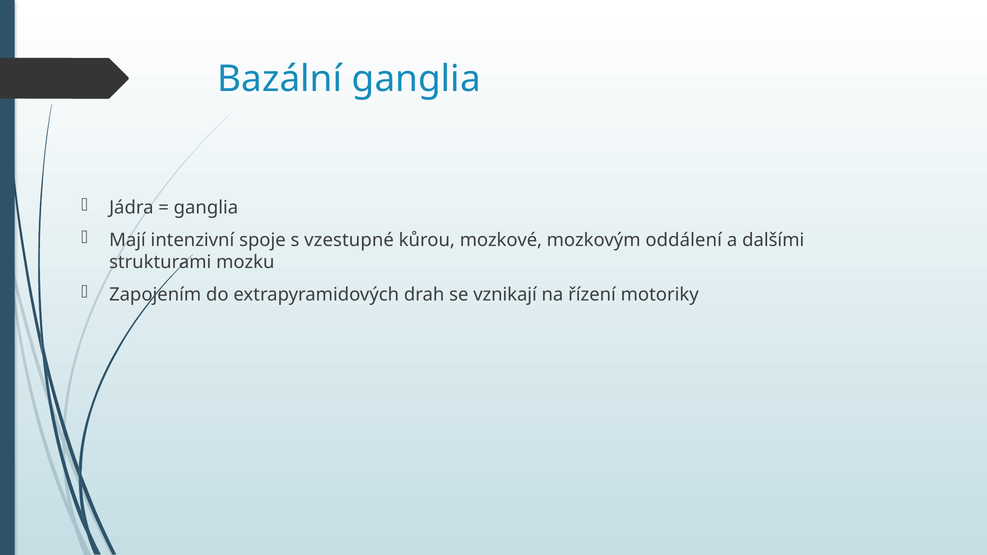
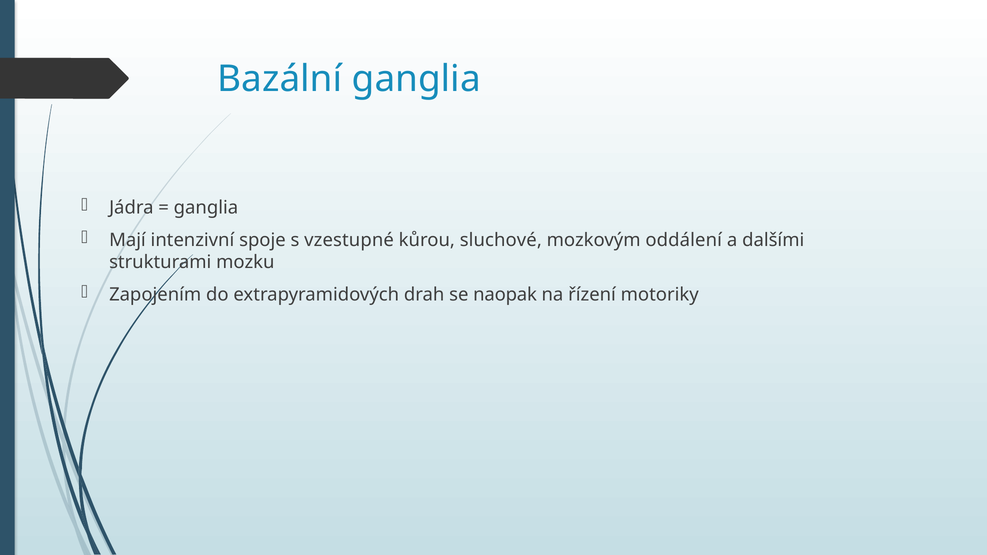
mozkové: mozkové -> sluchové
vznikají: vznikají -> naopak
